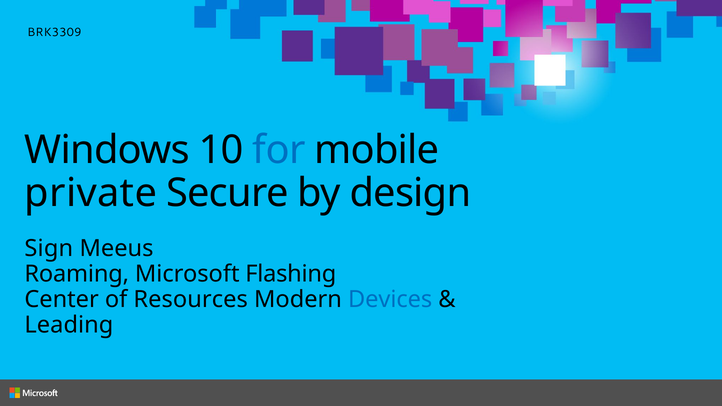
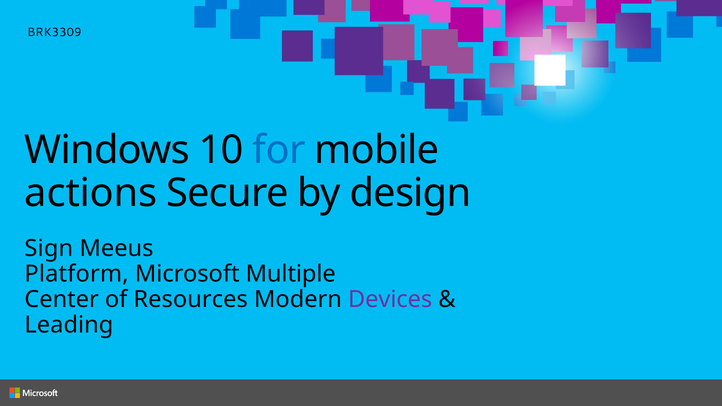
private: private -> actions
Roaming: Roaming -> Platform
Flashing: Flashing -> Multiple
Devices colour: blue -> purple
